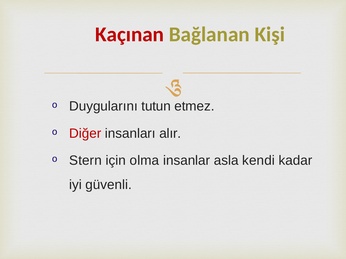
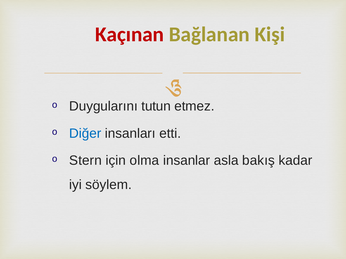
Diğer colour: red -> blue
alır: alır -> etti
kendi: kendi -> bakış
güvenli: güvenli -> söylem
